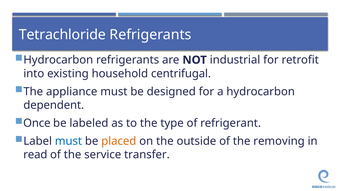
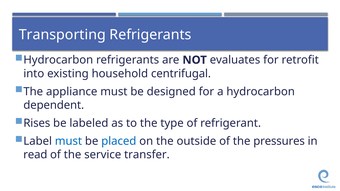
Tetrachloride: Tetrachloride -> Transporting
industrial: industrial -> evaluates
Once: Once -> Rises
placed colour: orange -> blue
removing: removing -> pressures
